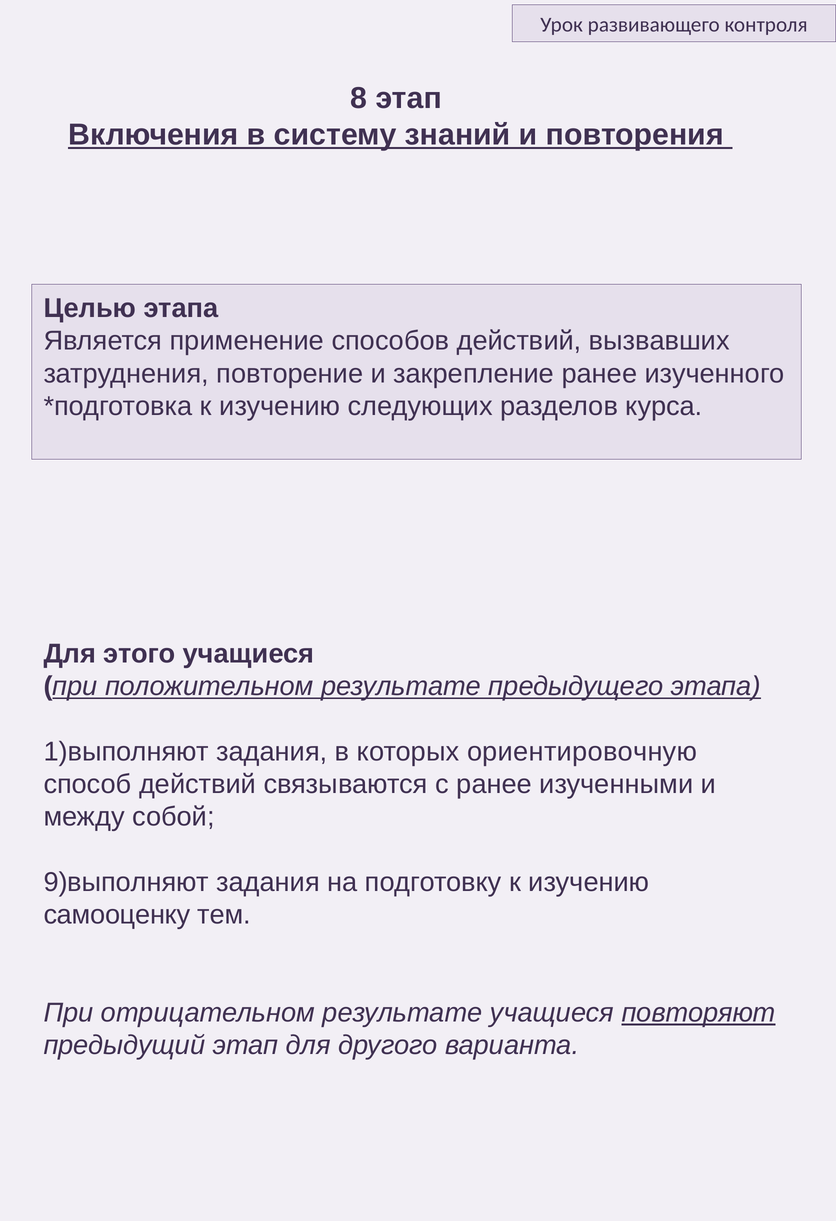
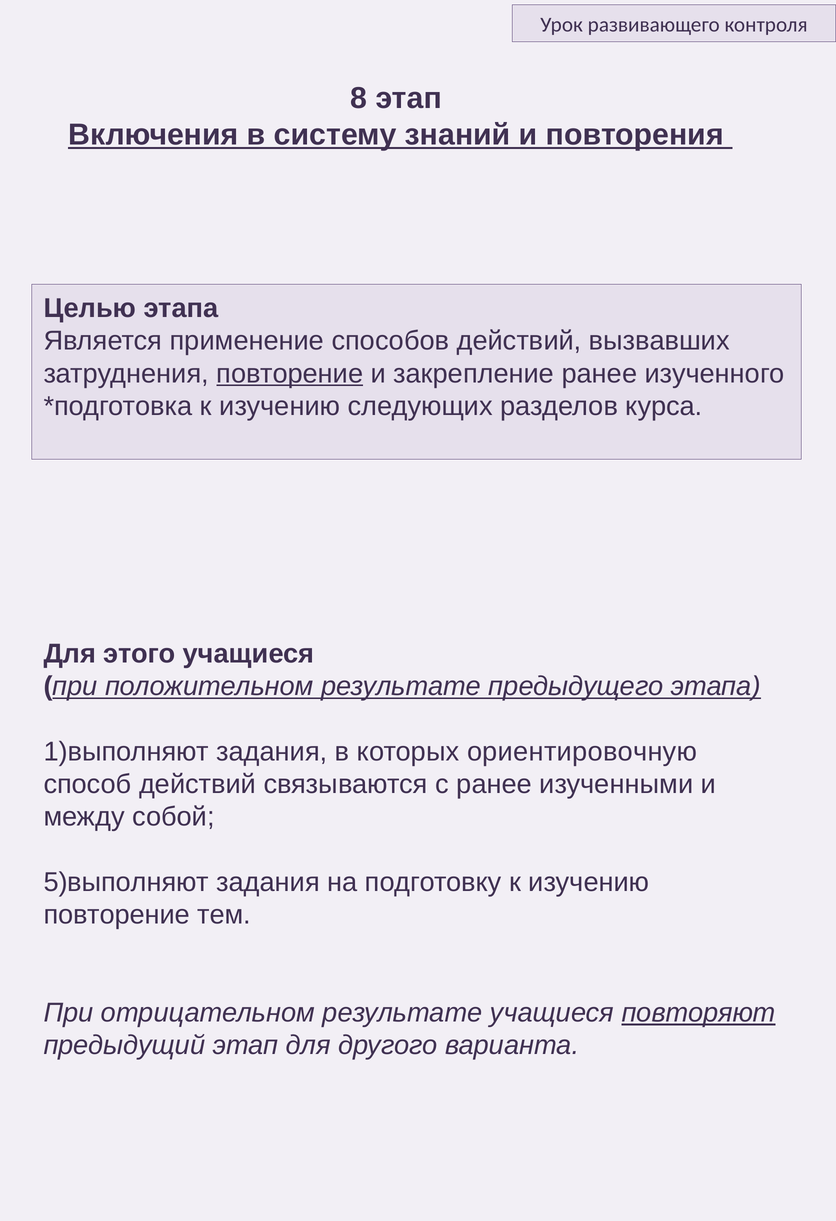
повторение at (290, 374) underline: none -> present
9)выполняют: 9)выполняют -> 5)выполняют
самооценку at (117, 915): самооценку -> повторение
